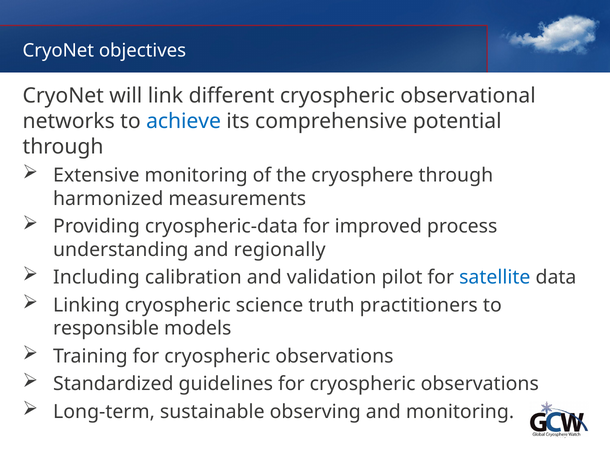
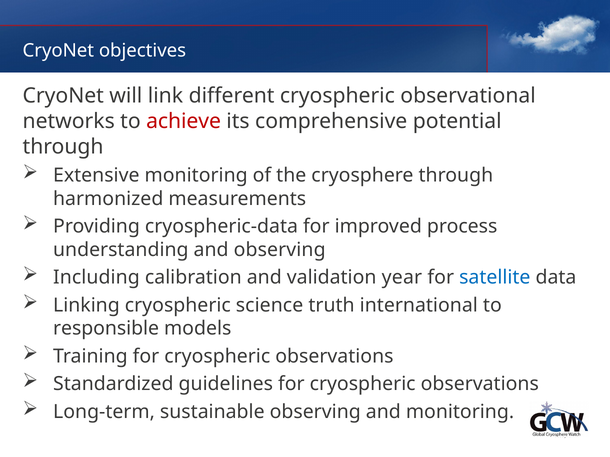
achieve colour: blue -> red
and regionally: regionally -> observing
pilot: pilot -> year
practitioners: practitioners -> international
